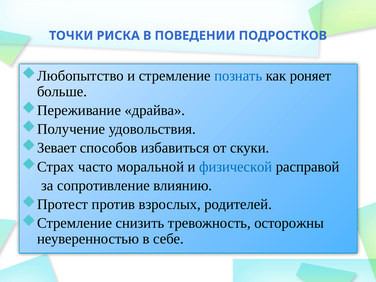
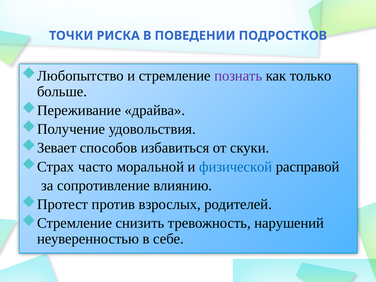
познать colour: blue -> purple
роняет: роняет -> только
осторожны: осторожны -> нарушений
